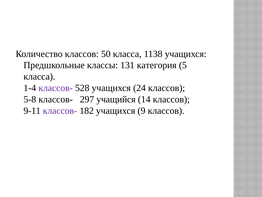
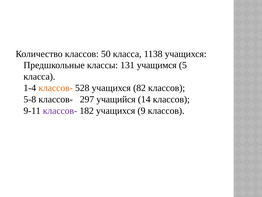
категория: категория -> учащимся
классов- at (56, 88) colour: purple -> orange
24: 24 -> 82
